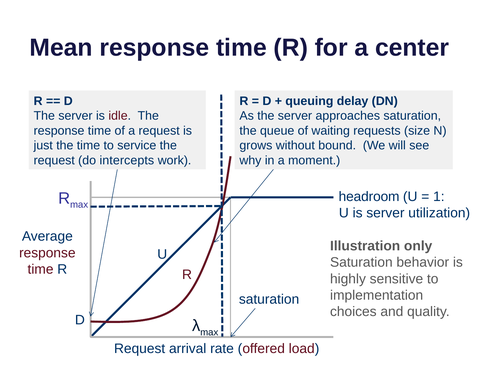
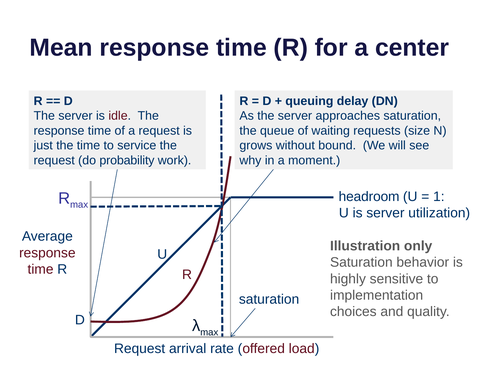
intercepts: intercepts -> probability
